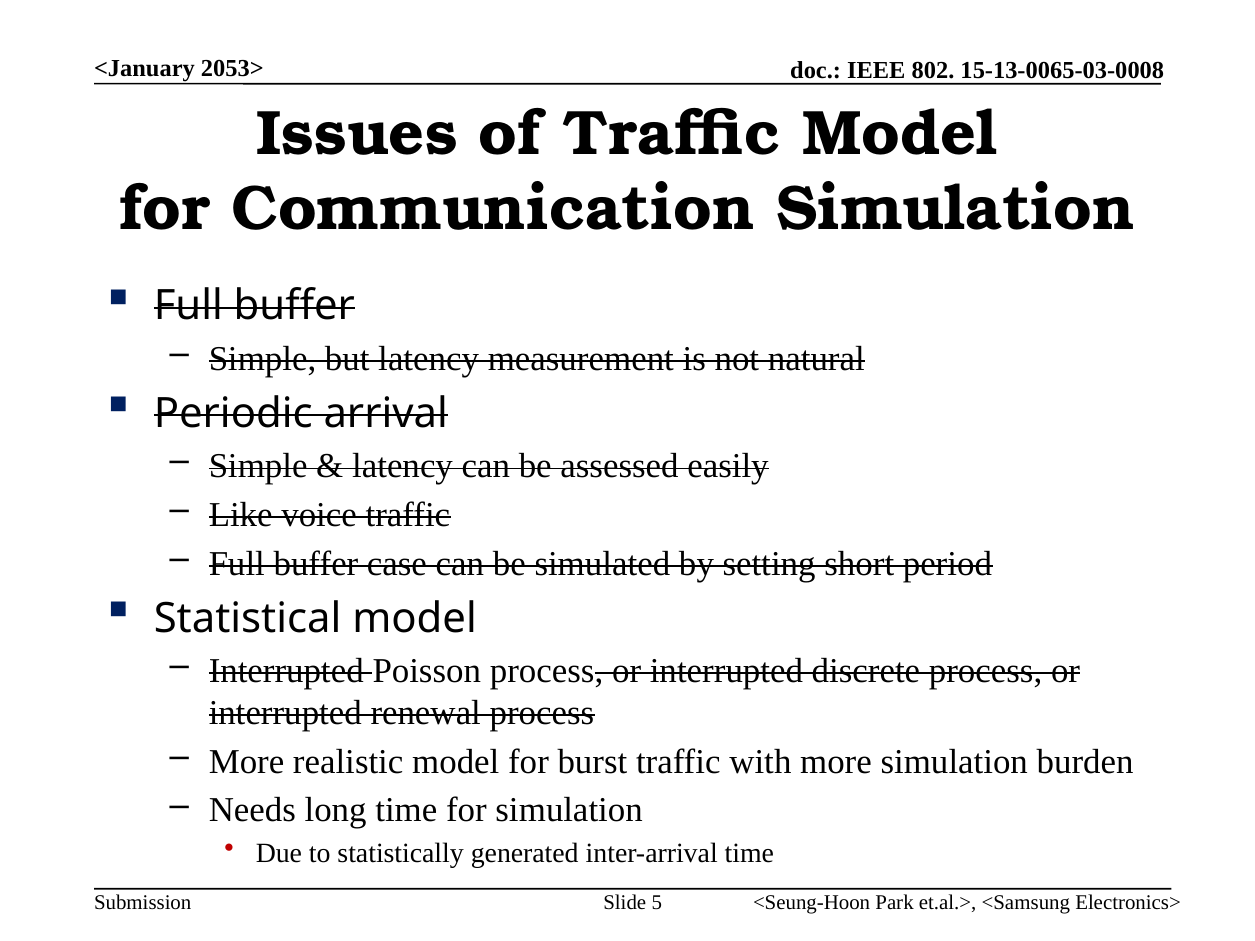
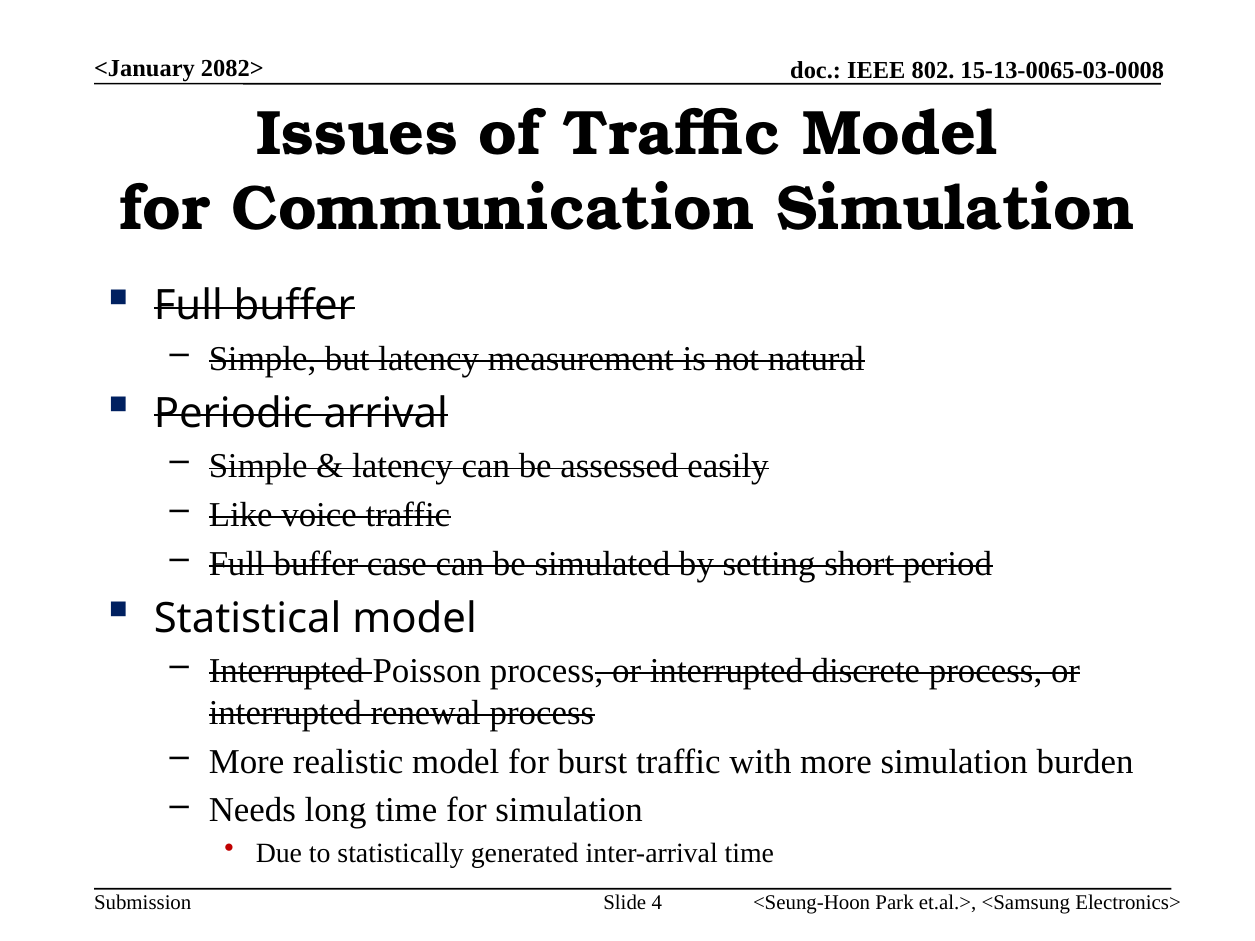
2053>: 2053> -> 2082>
5: 5 -> 4
